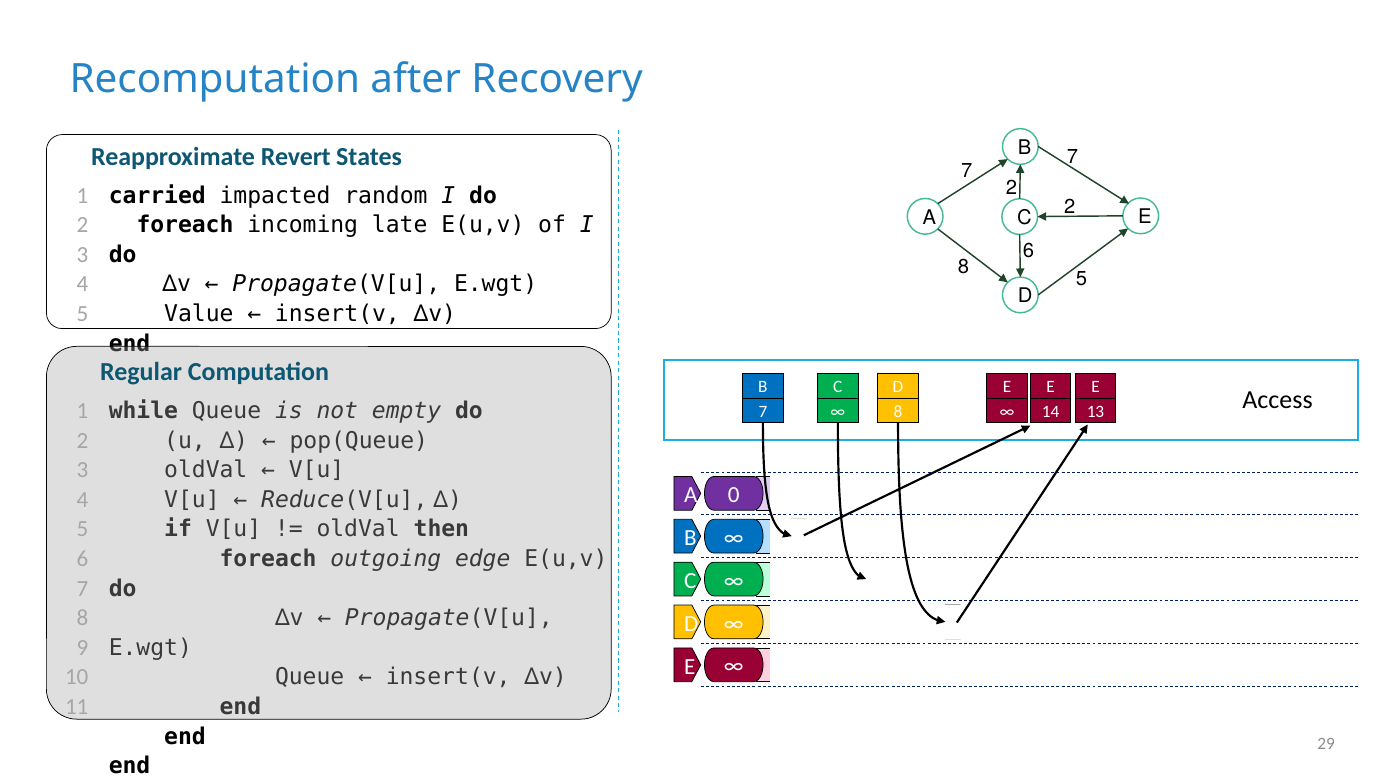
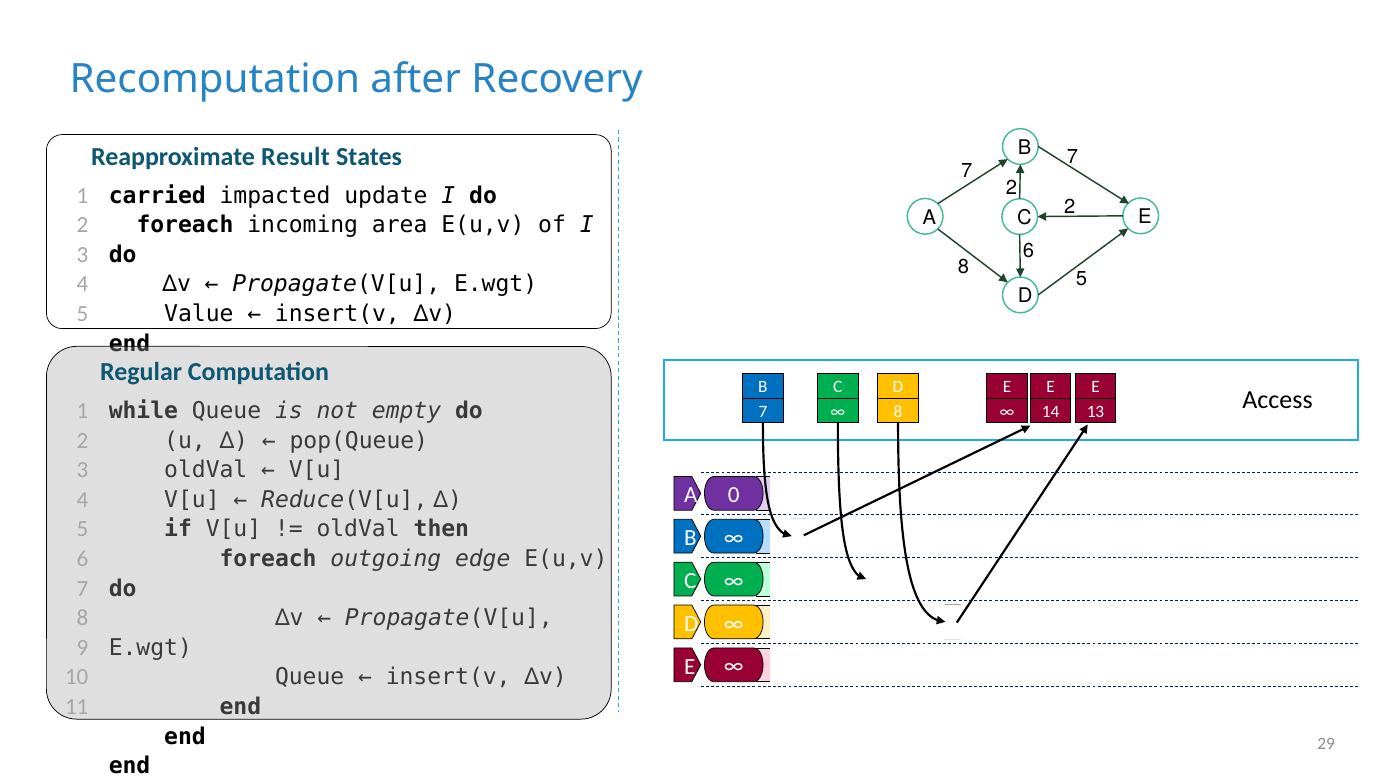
Revert: Revert -> Result
random: random -> update
late: late -> area
